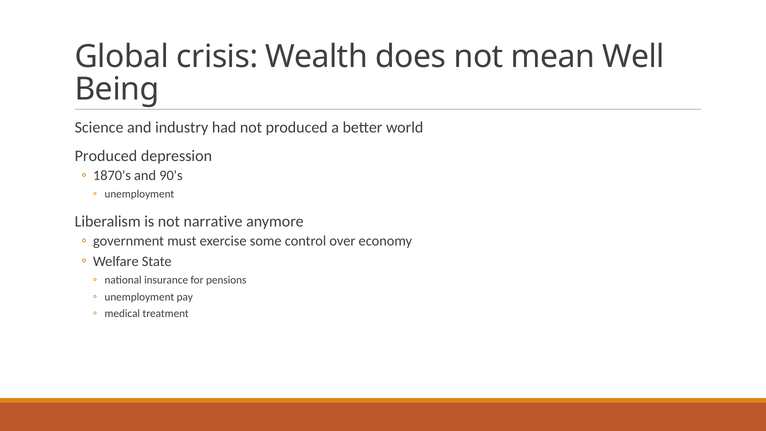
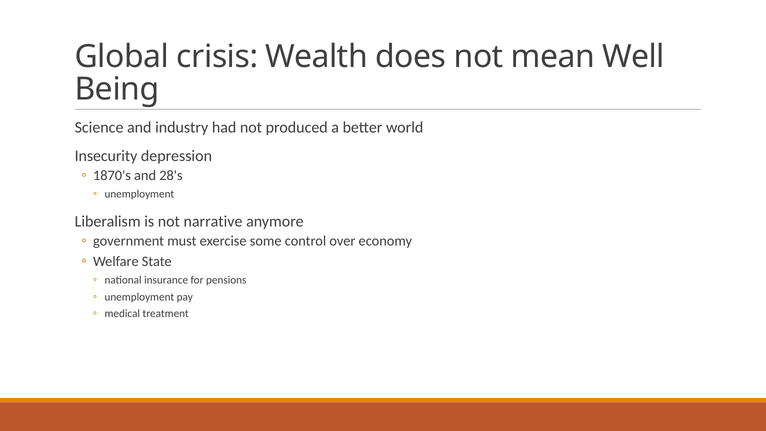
Produced at (106, 156): Produced -> Insecurity
90's: 90's -> 28's
